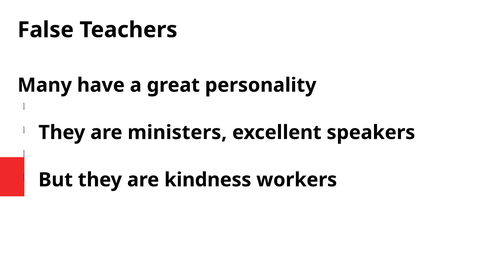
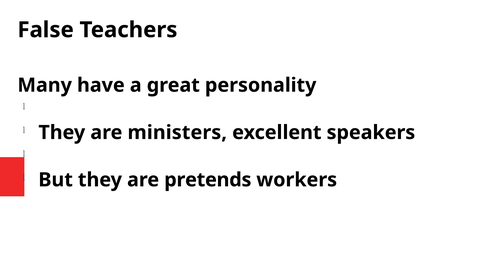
kindness: kindness -> pretends
